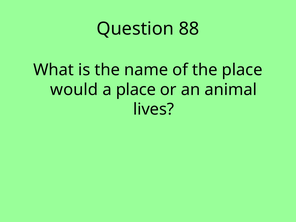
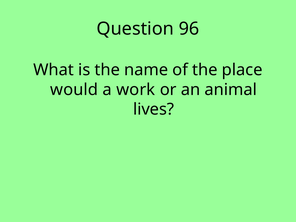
88: 88 -> 96
a place: place -> work
